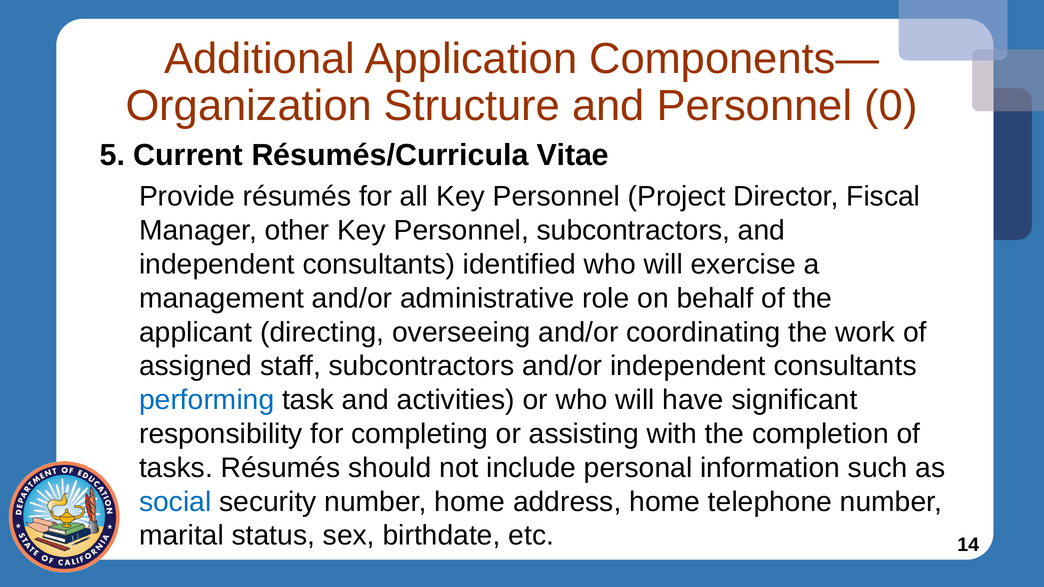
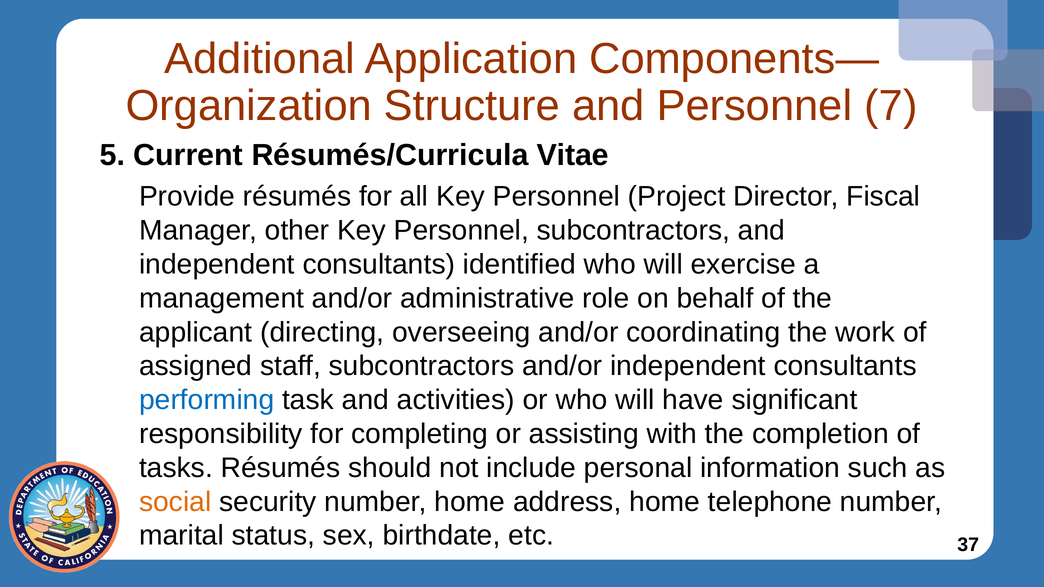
0: 0 -> 7
social colour: blue -> orange
14: 14 -> 37
